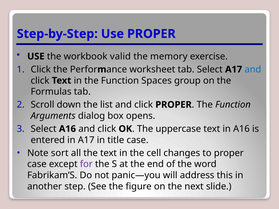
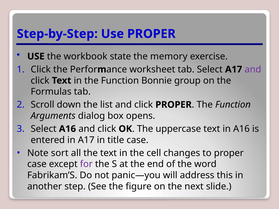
valid: valid -> state
and at (253, 69) colour: blue -> purple
Spaces: Spaces -> Bonnie
